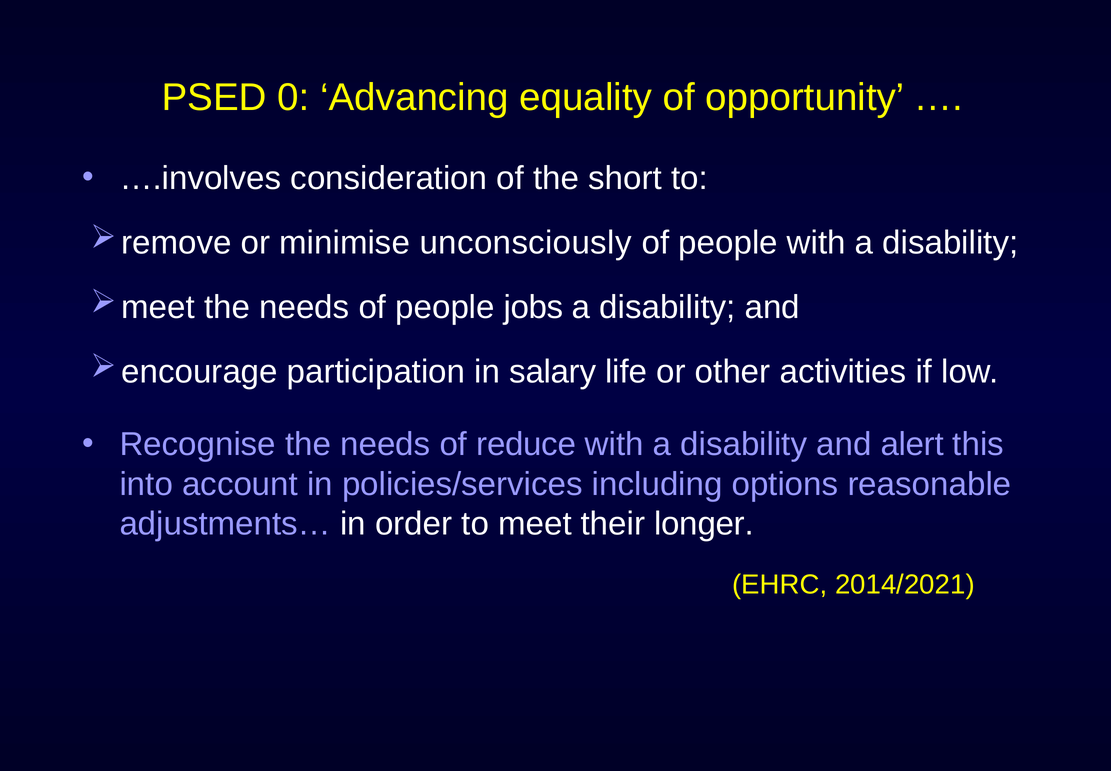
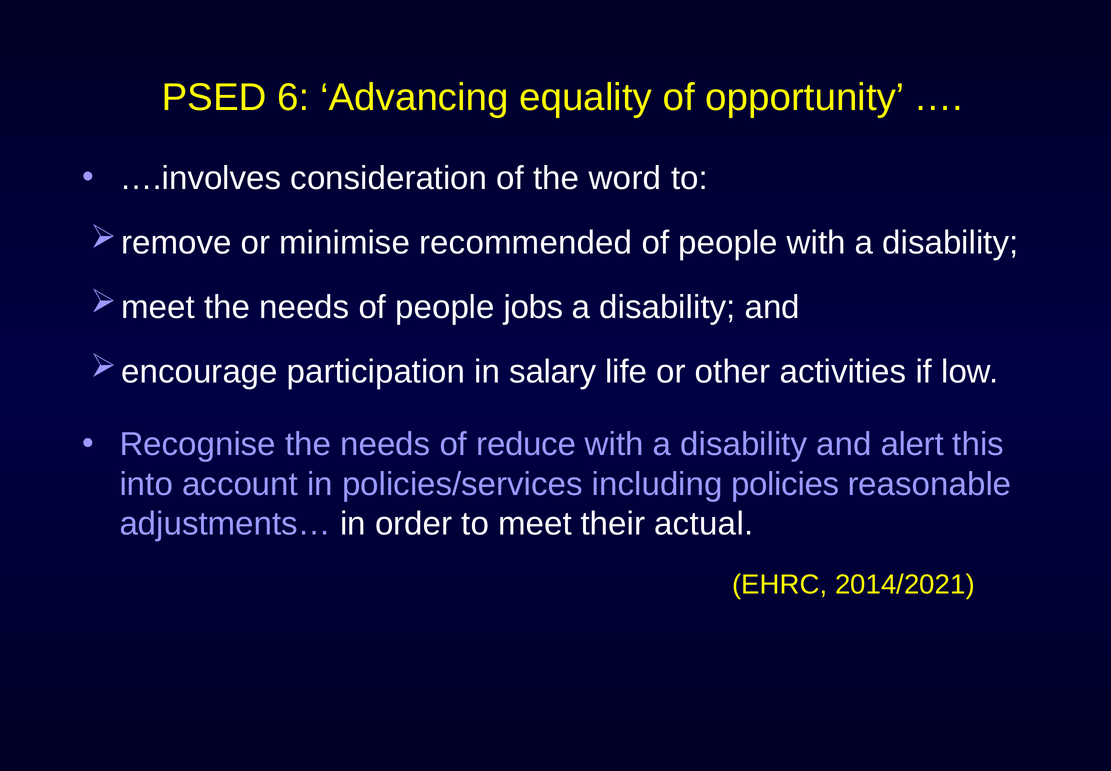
0: 0 -> 6
short: short -> word
unconsciously: unconsciously -> recommended
options: options -> policies
longer: longer -> actual
